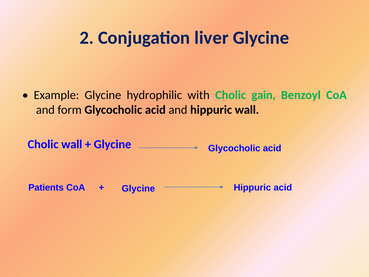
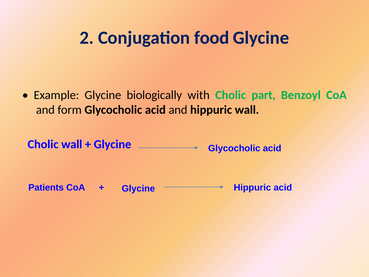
liver: liver -> food
hydrophilic: hydrophilic -> biologically
gain: gain -> part
